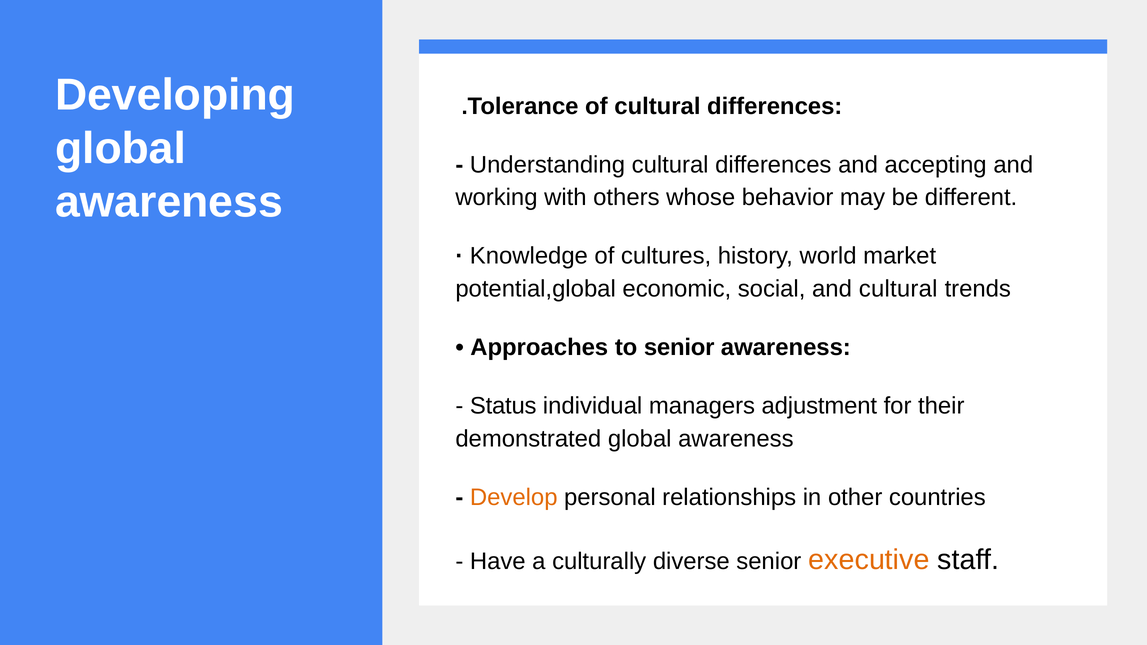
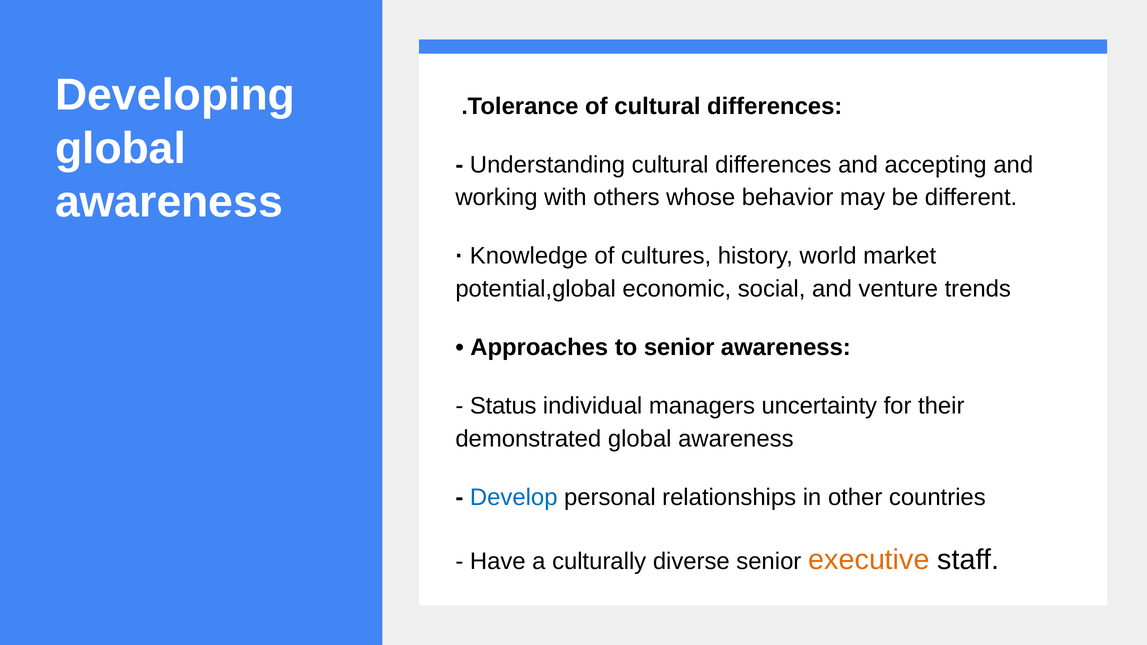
and cultural: cultural -> venture
adjustment: adjustment -> uncertainty
Develop colour: orange -> blue
